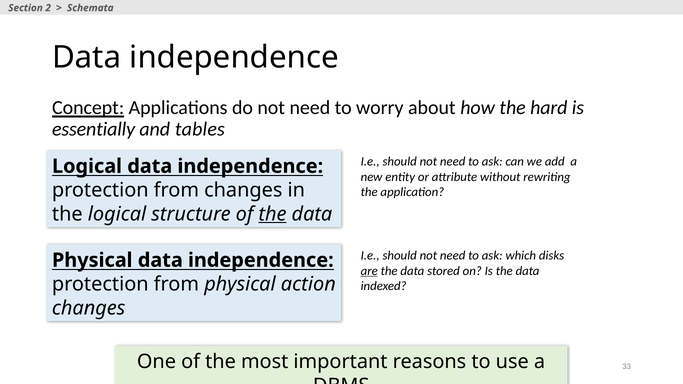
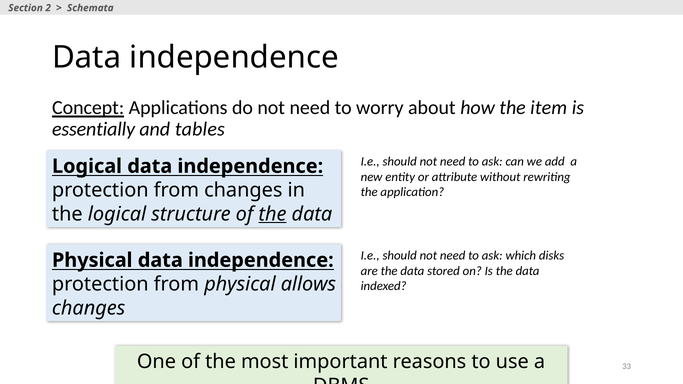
hard: hard -> item
are underline: present -> none
action: action -> allows
